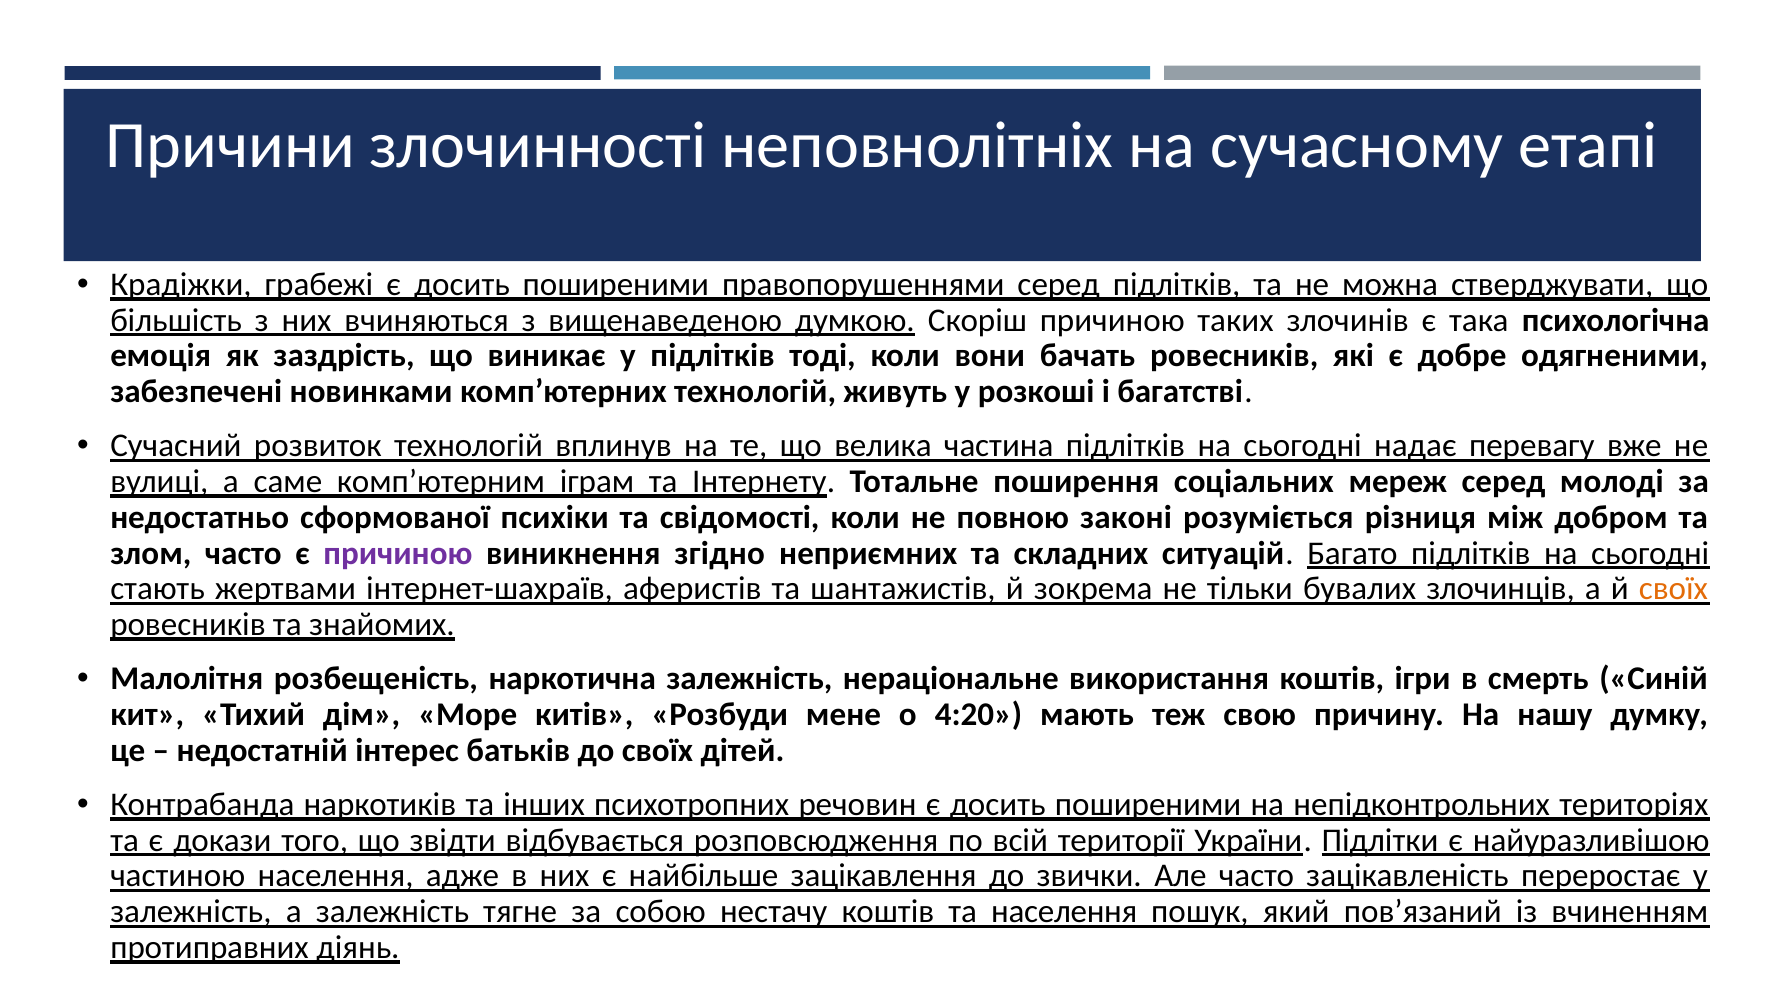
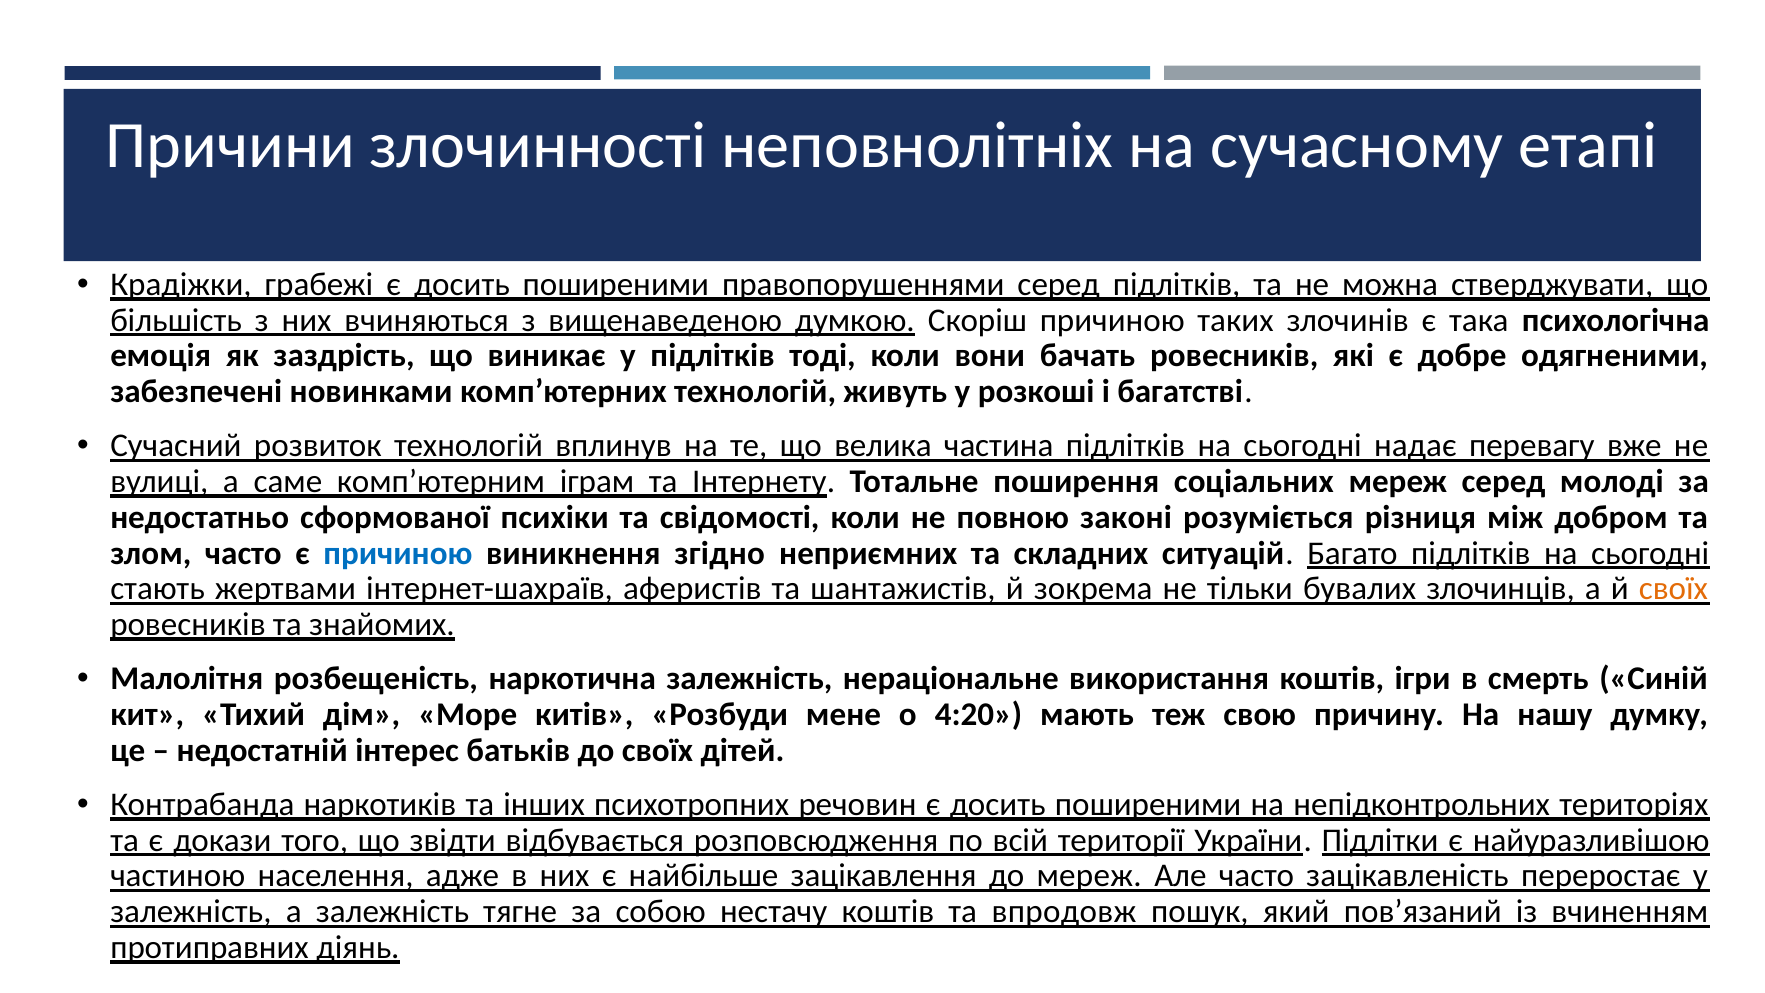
причиною at (398, 553) colour: purple -> blue
до звички: звички -> мереж
та населення: населення -> впродовж
